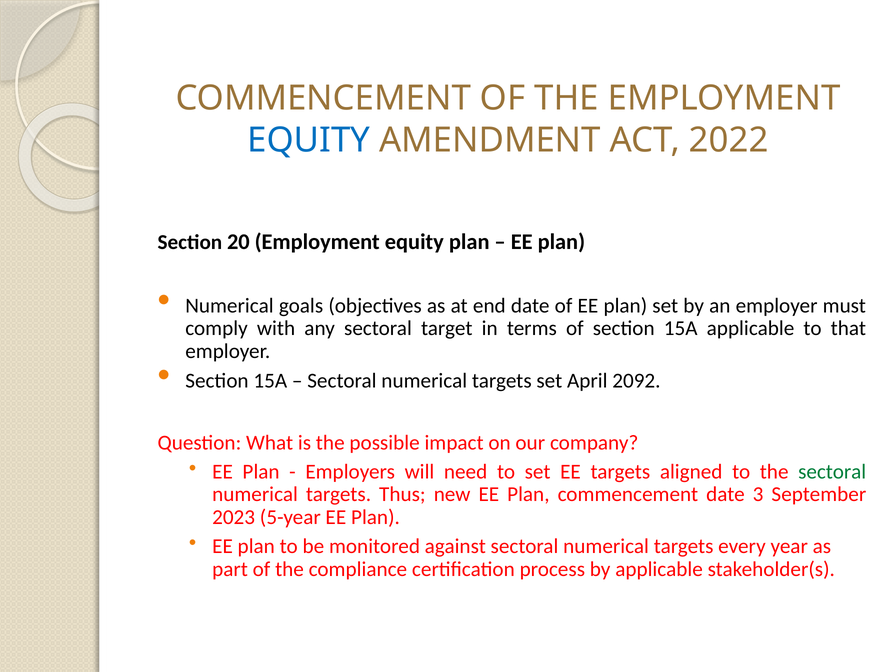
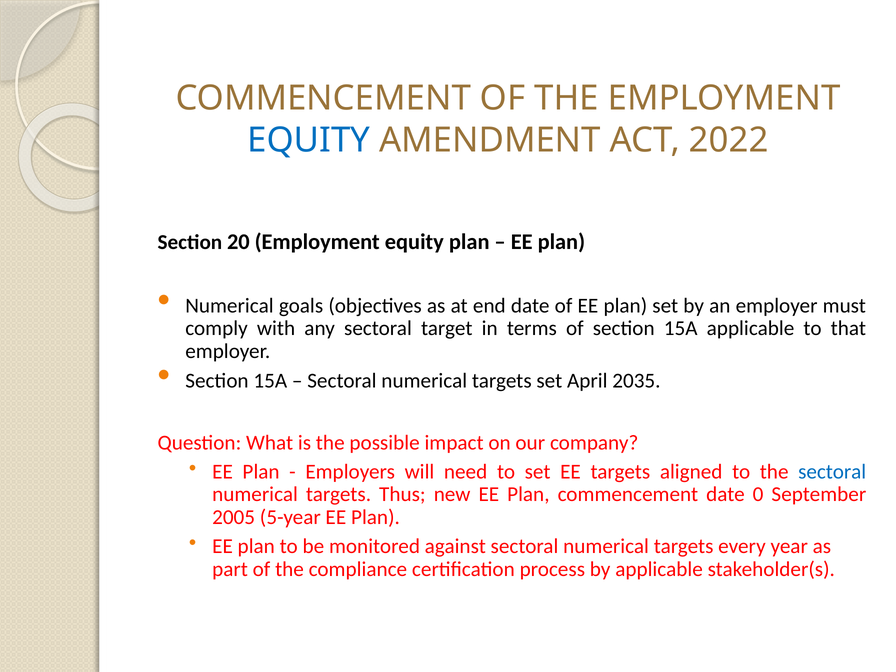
2092: 2092 -> 2035
sectoral at (832, 472) colour: green -> blue
3: 3 -> 0
2023: 2023 -> 2005
